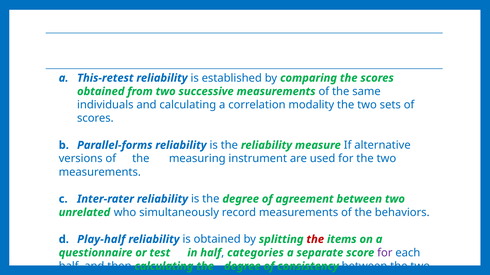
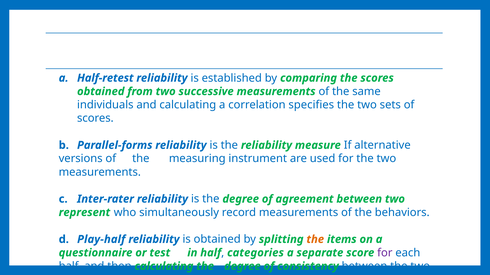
This-retest: This-retest -> Half-retest
modality: modality -> specifies
unrelated: unrelated -> represent
the at (315, 240) colour: red -> orange
